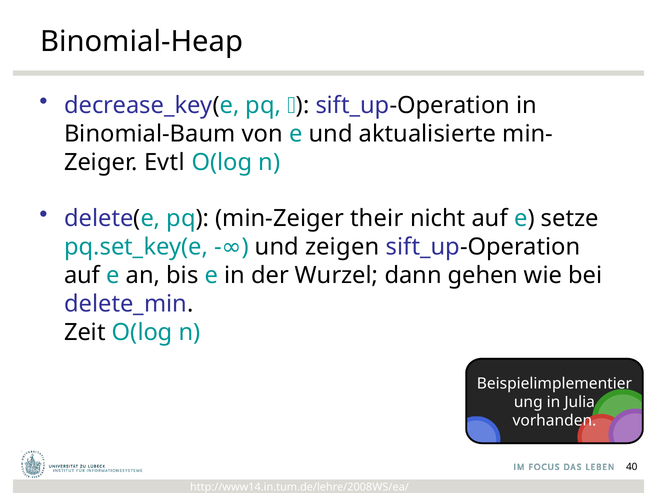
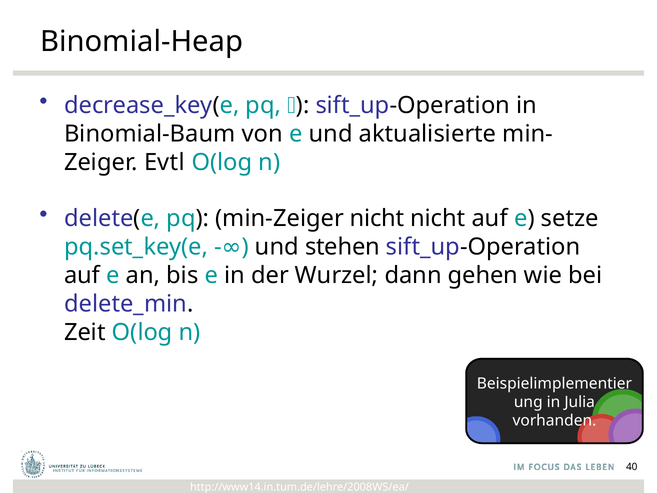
min-Zeiger their: their -> nicht
zeigen: zeigen -> stehen
